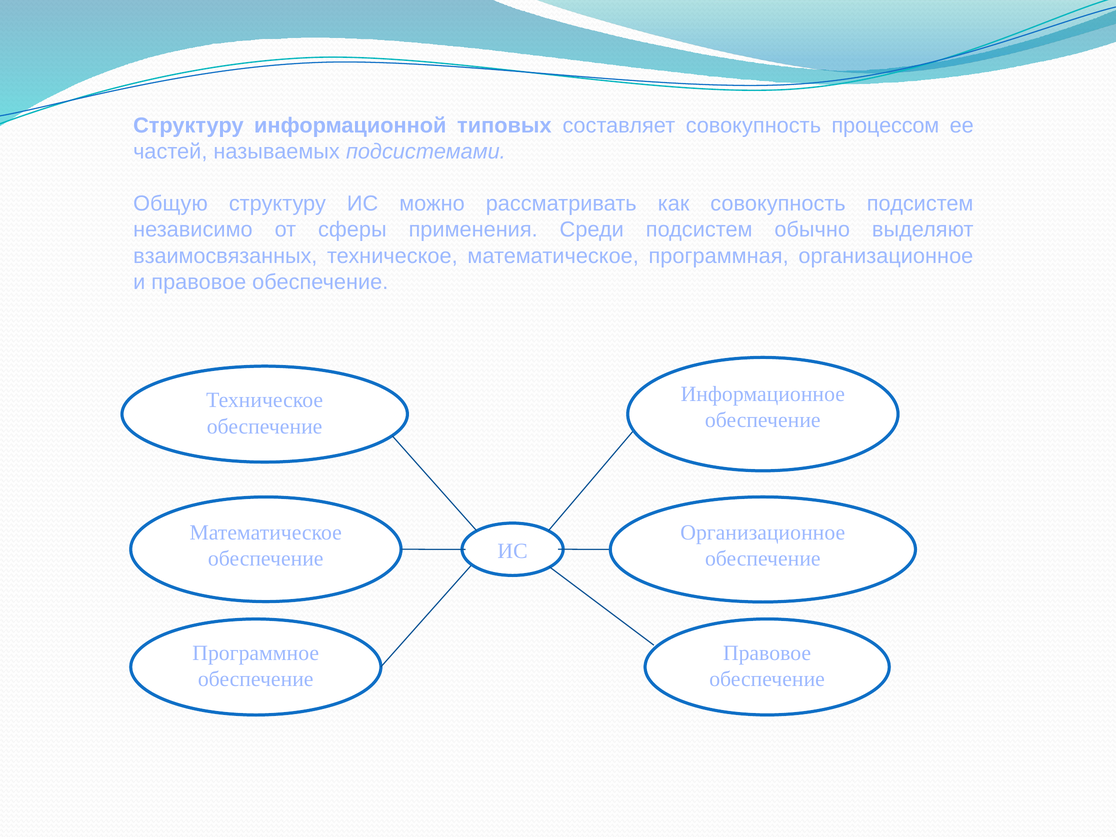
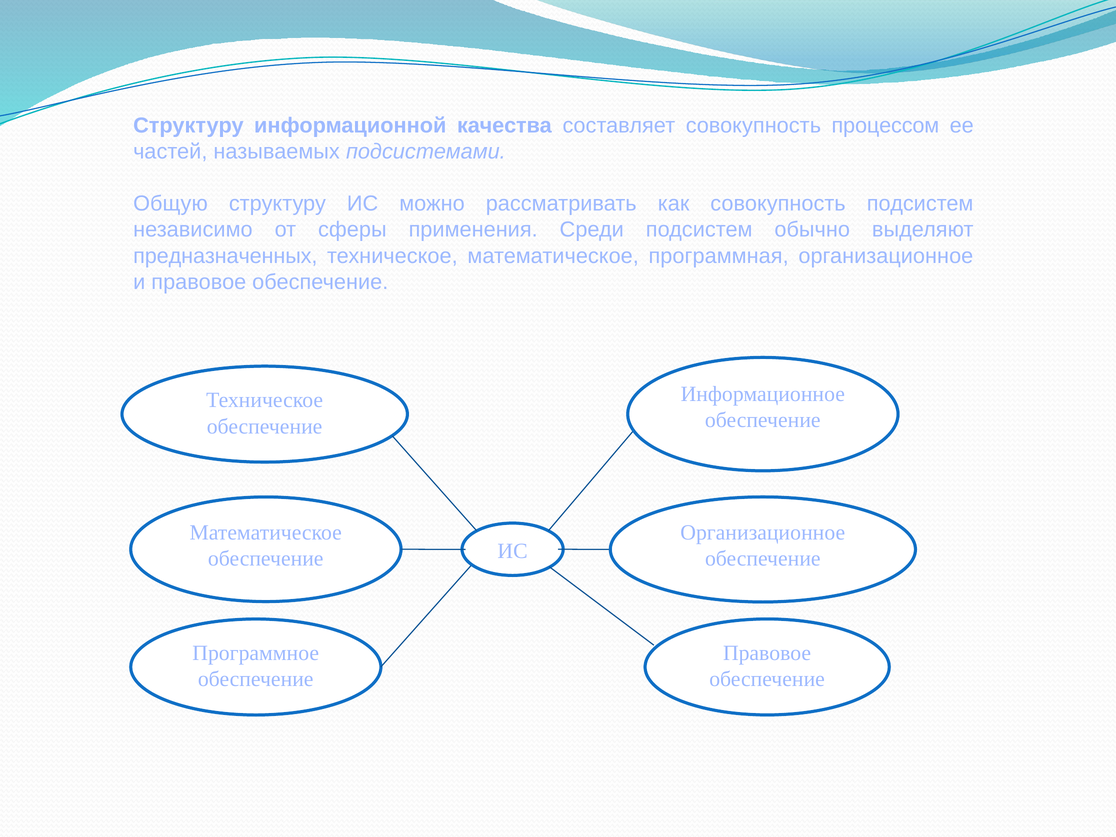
типовых: типовых -> качества
взаимосвязанных: взаимосвязанных -> предназначенных
